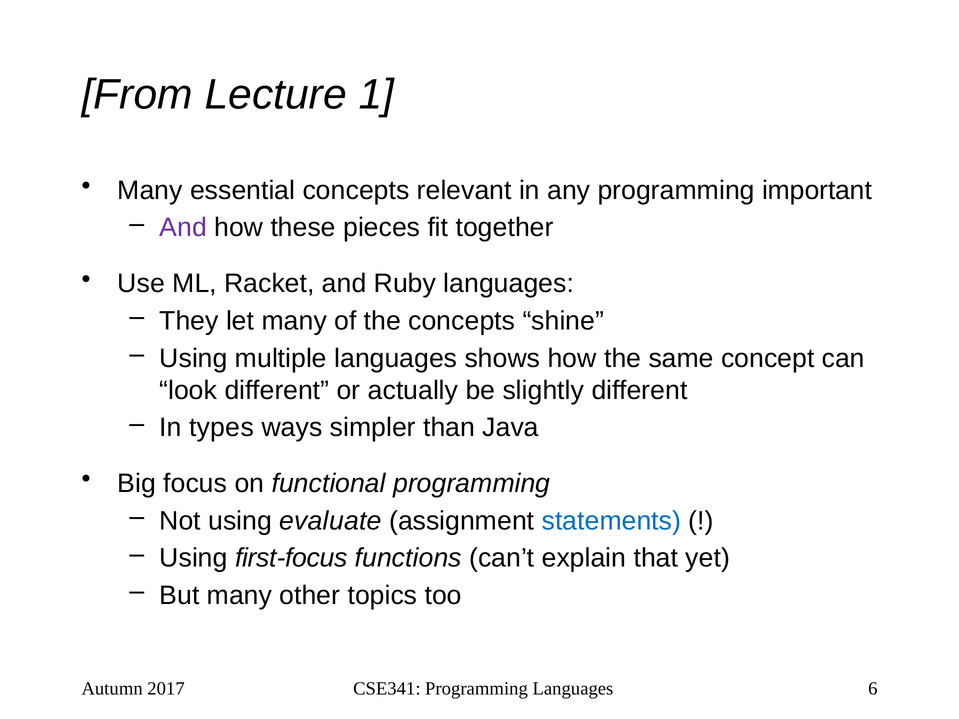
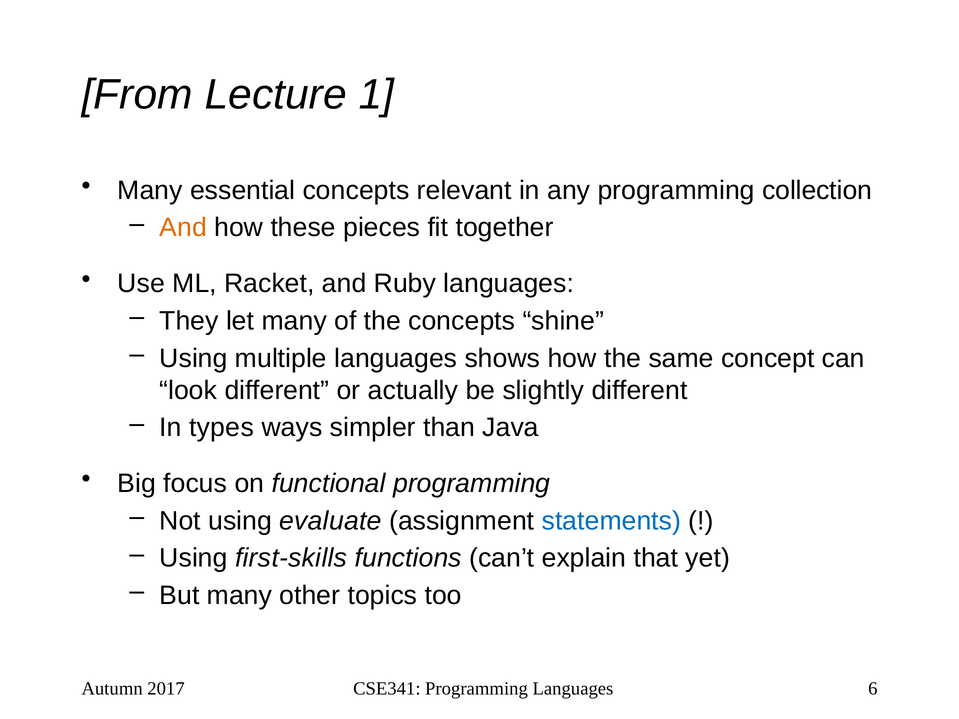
important: important -> collection
And at (183, 228) colour: purple -> orange
first-focus: first-focus -> first-skills
